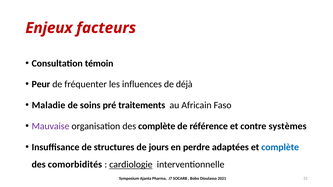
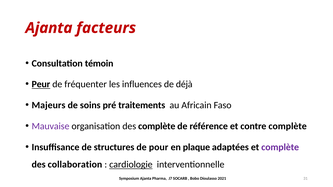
Enjeux at (49, 28): Enjeux -> Ajanta
Peur underline: none -> present
Maladie: Maladie -> Majeurs
contre systèmes: systèmes -> complète
jours: jours -> pour
perdre: perdre -> plaque
complète at (280, 147) colour: blue -> purple
comorbidités: comorbidités -> collaboration
